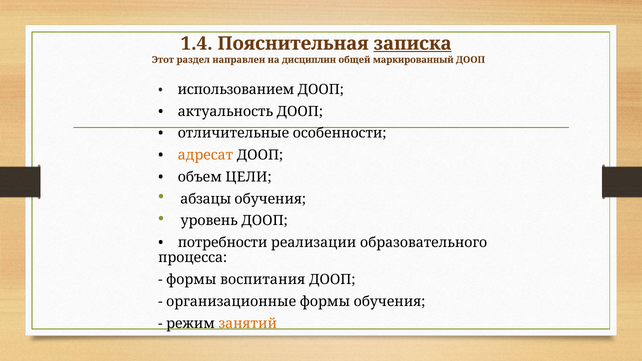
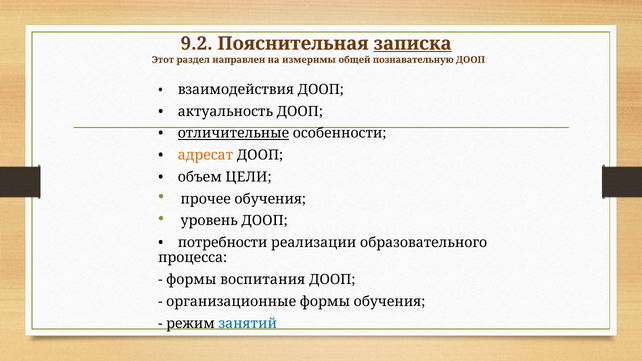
1.4: 1.4 -> 9.2
дисциплин: дисциплин -> измеримы
маркированный: маркированный -> познавательную
использованием: использованием -> взаимодействия
отличительные underline: none -> present
абзацы: абзацы -> прочее
занятий colour: orange -> blue
